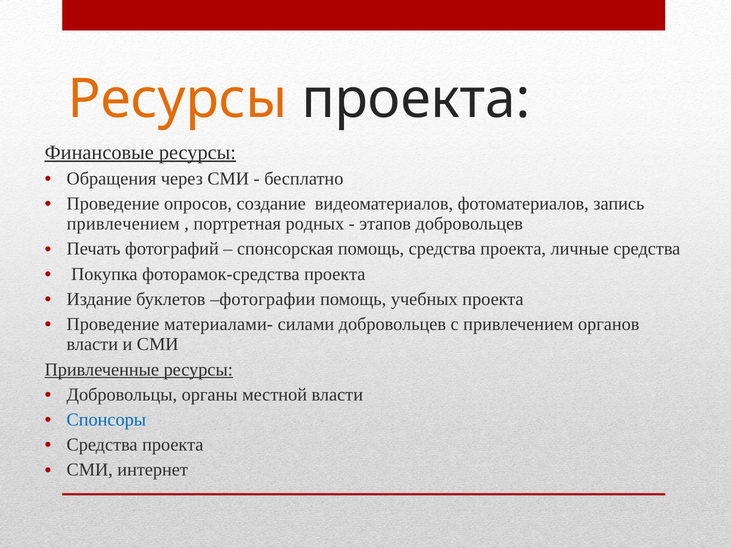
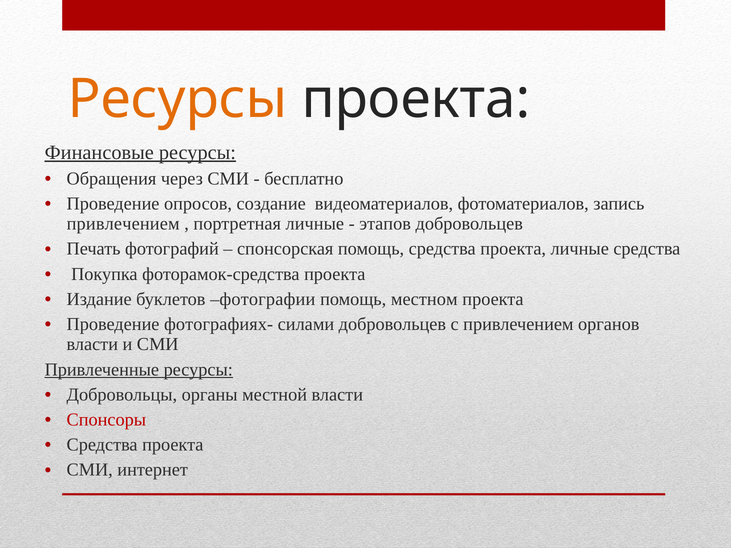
портретная родных: родных -> личные
учебных: учебных -> местном
материалами-: материалами- -> фотографиях-
Спонсоры colour: blue -> red
